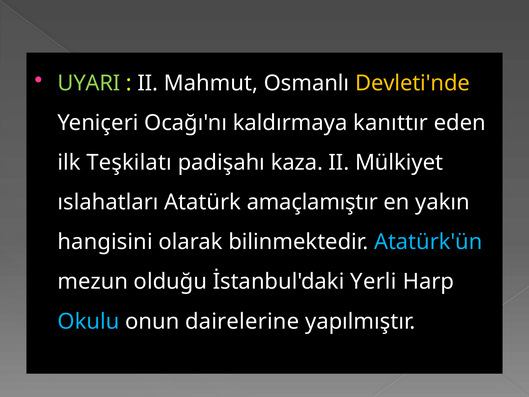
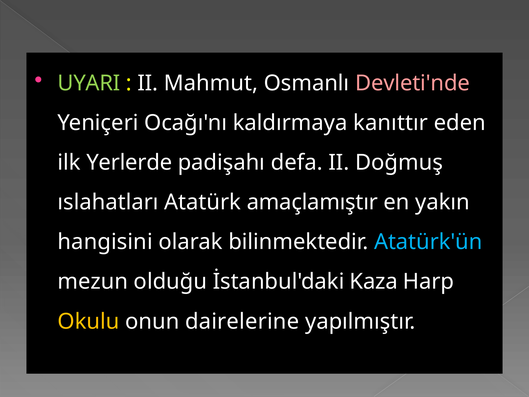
Devleti'nde colour: yellow -> pink
Teşkilatı: Teşkilatı -> Yerlerde
kaza: kaza -> defa
Mülkiyet: Mülkiyet -> Doğmuş
Yerli: Yerli -> Kaza
Okulu colour: light blue -> yellow
